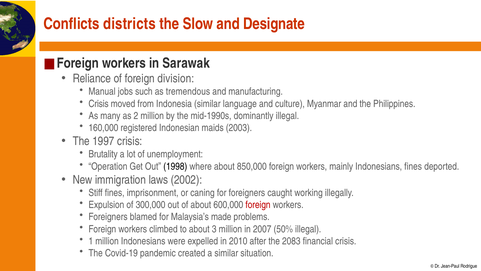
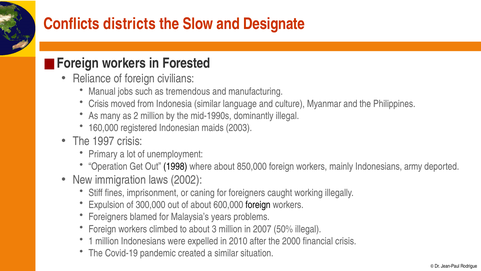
Sarawak: Sarawak -> Forested
division: division -> civilians
Brutality: Brutality -> Primary
Indonesians fines: fines -> army
foreign at (258, 205) colour: red -> black
made: made -> years
2083: 2083 -> 2000
